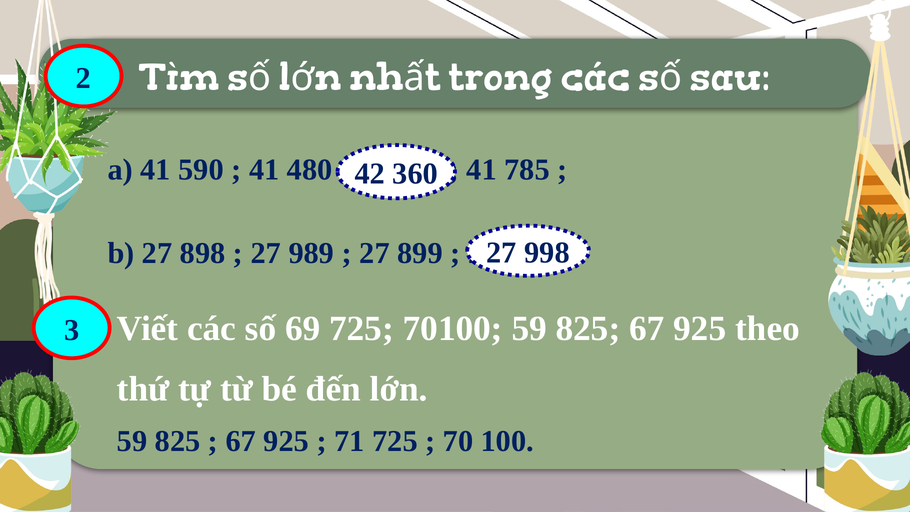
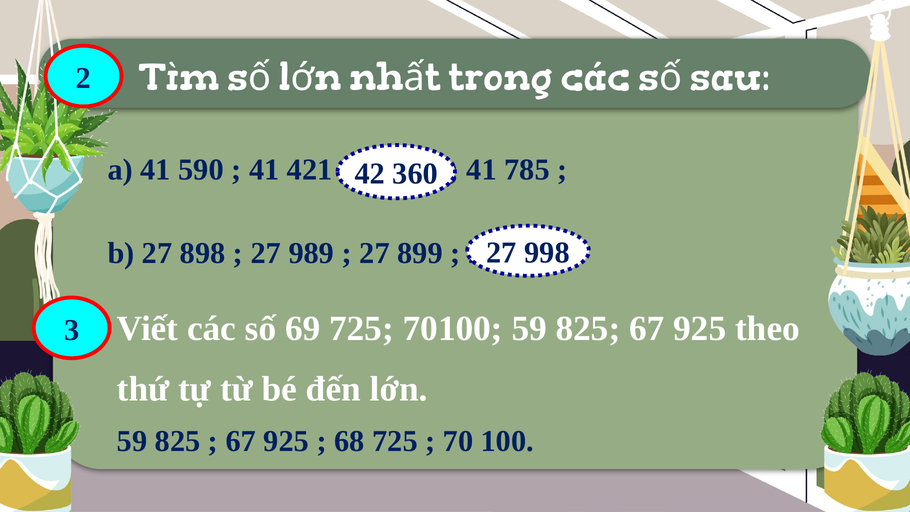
480: 480 -> 421
71: 71 -> 68
